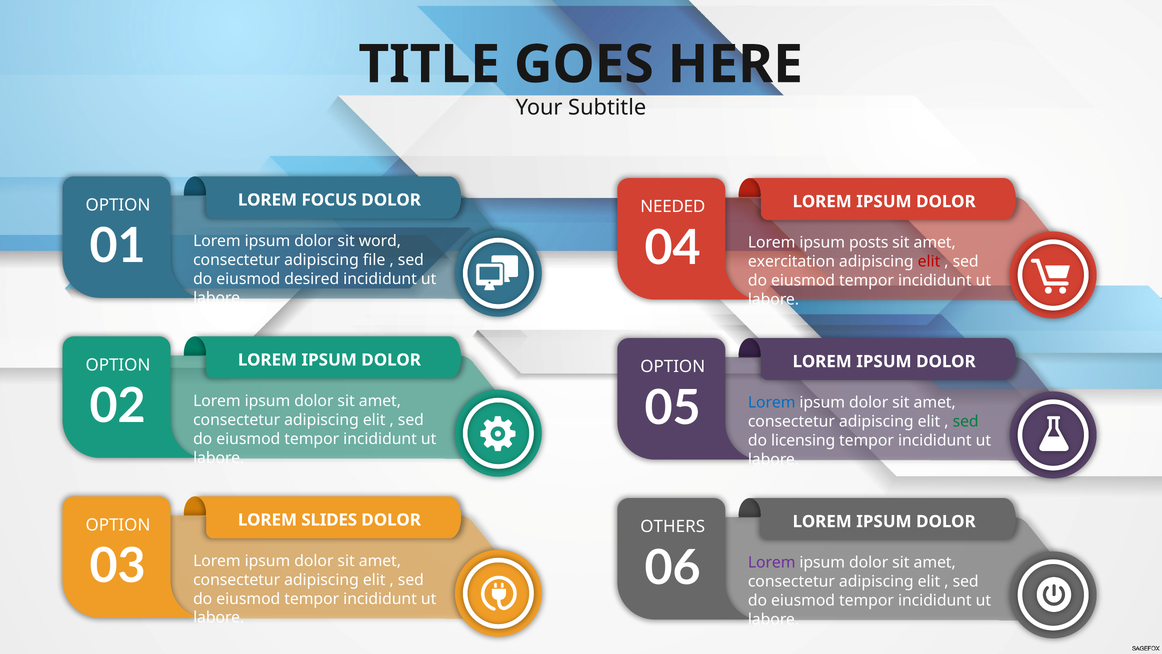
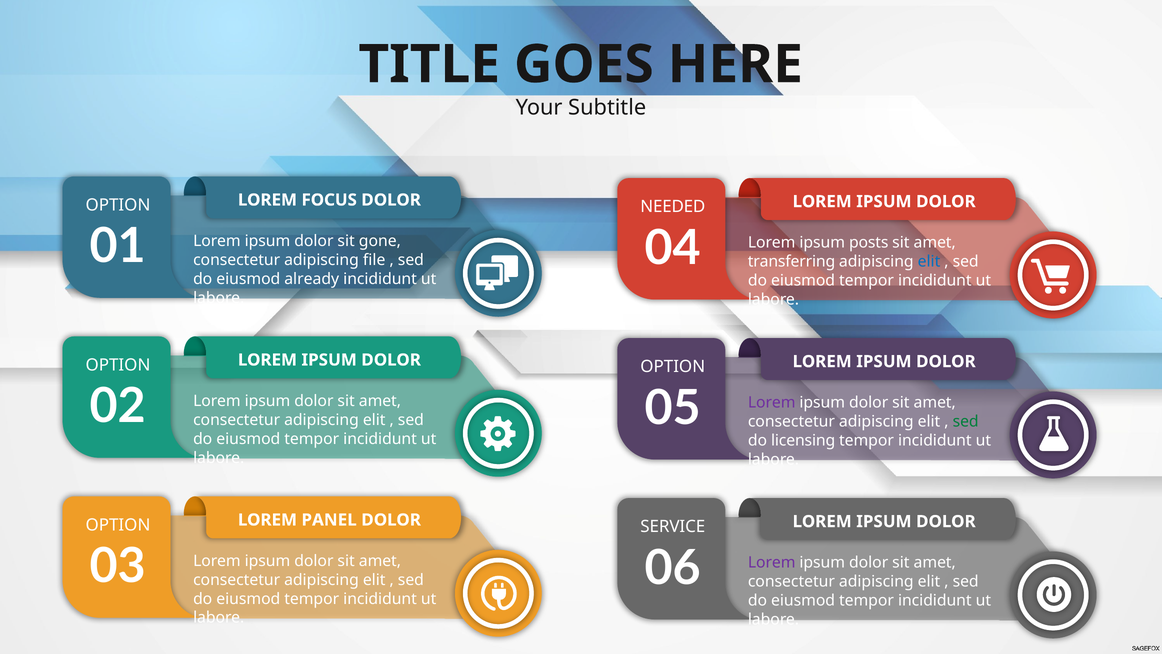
word: word -> gone
exercitation: exercitation -> transferring
elit at (929, 261) colour: red -> blue
desired: desired -> already
Lorem at (772, 402) colour: blue -> purple
SLIDES: SLIDES -> PANEL
OTHERS: OTHERS -> SERVICE
